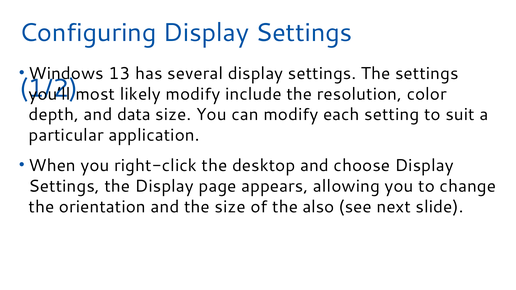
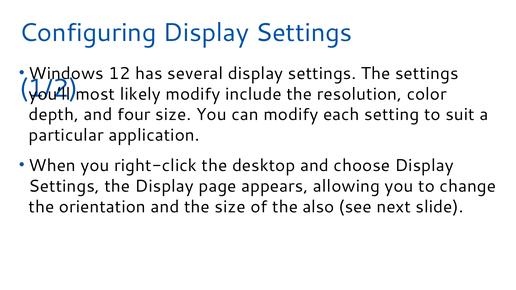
13: 13 -> 12
data: data -> four
